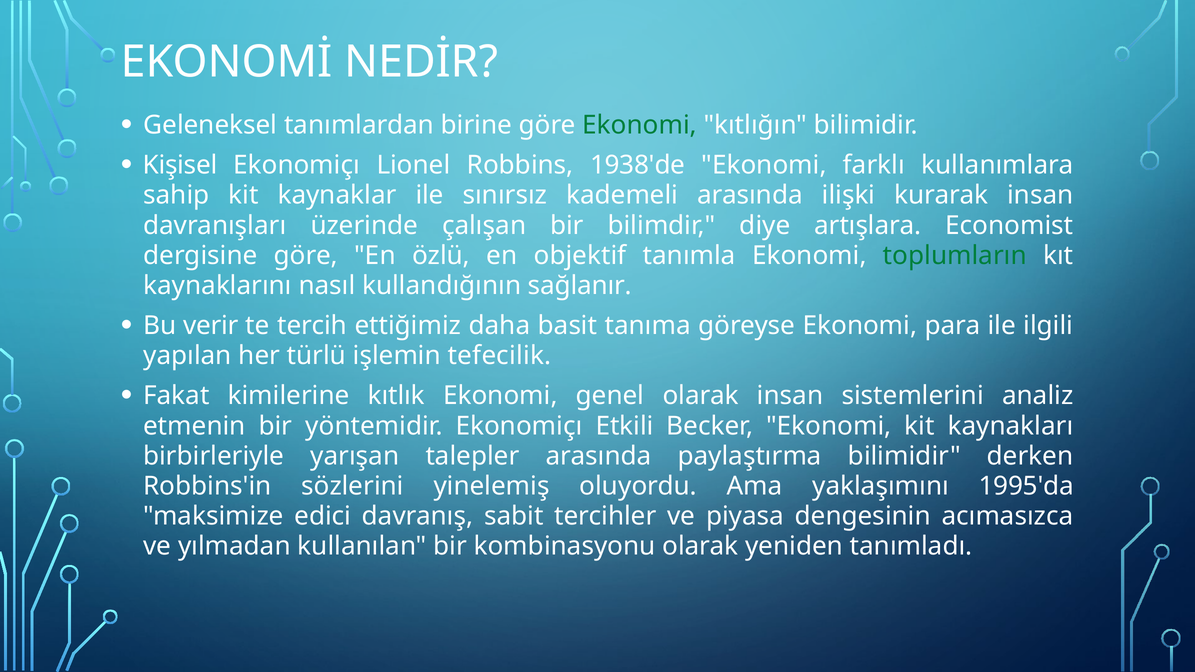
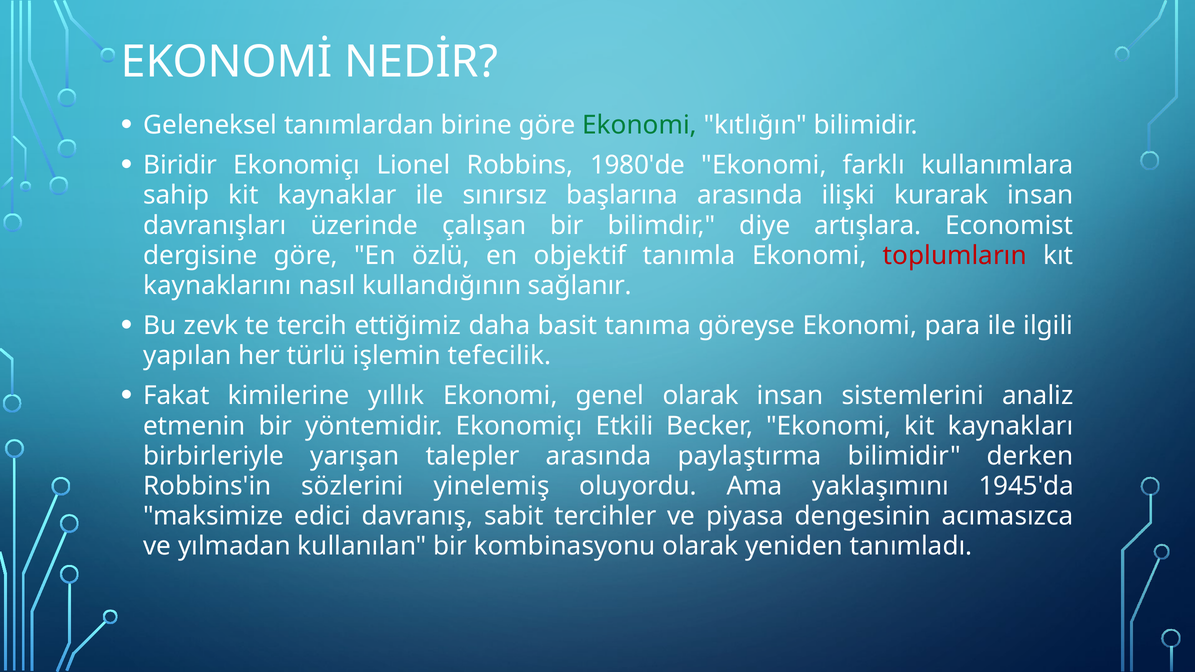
Kişisel: Kişisel -> Biridir
1938'de: 1938'de -> 1980'de
kademeli: kademeli -> başlarına
toplumların colour: green -> red
verir: verir -> zevk
kıtlık: kıtlık -> yıllık
1995'da: 1995'da -> 1945'da
